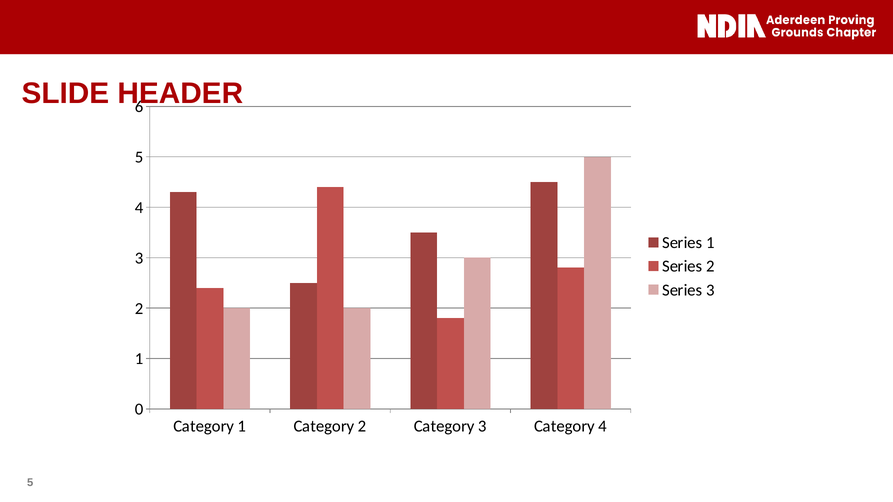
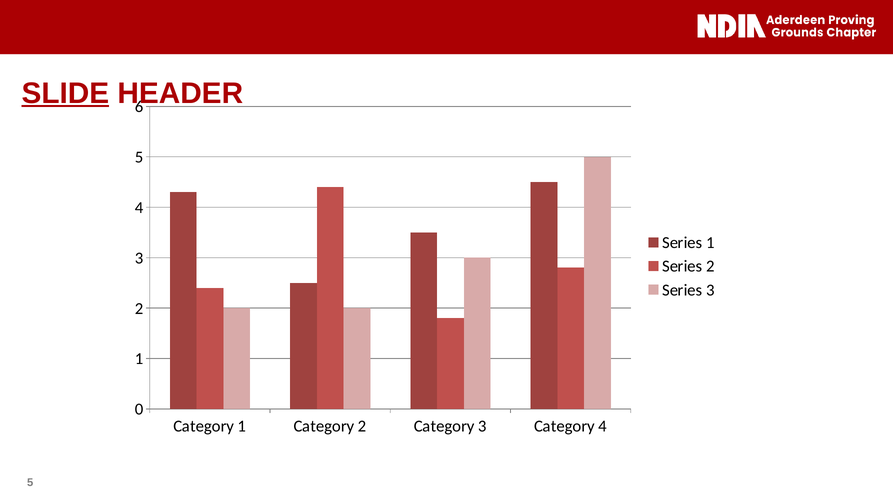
SLIDE underline: none -> present
